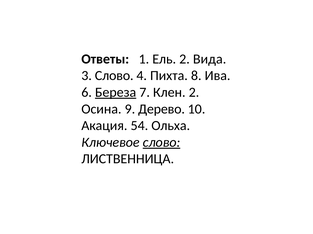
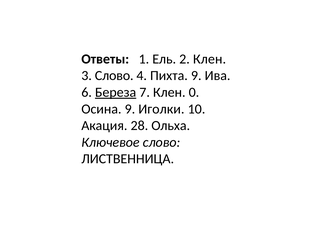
2 Вида: Вида -> Клен
Пихта 8: 8 -> 9
Клен 2: 2 -> 0
Дерево: Дерево -> Иголки
54: 54 -> 28
слово at (162, 143) underline: present -> none
